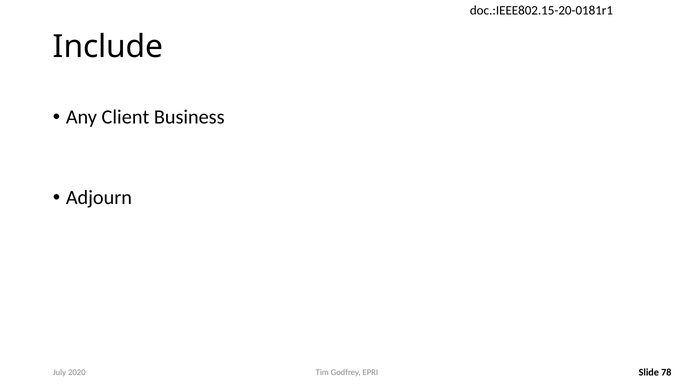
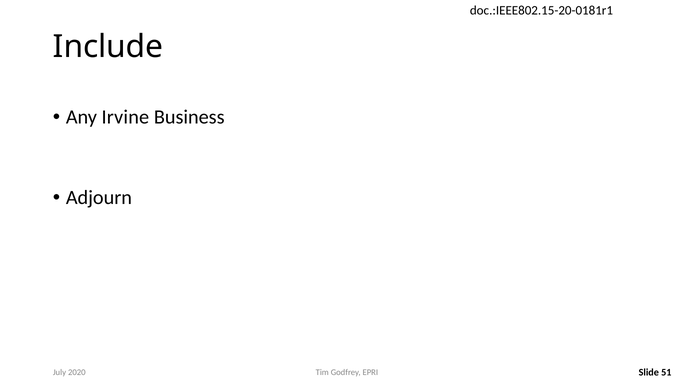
Client: Client -> Irvine
78: 78 -> 51
